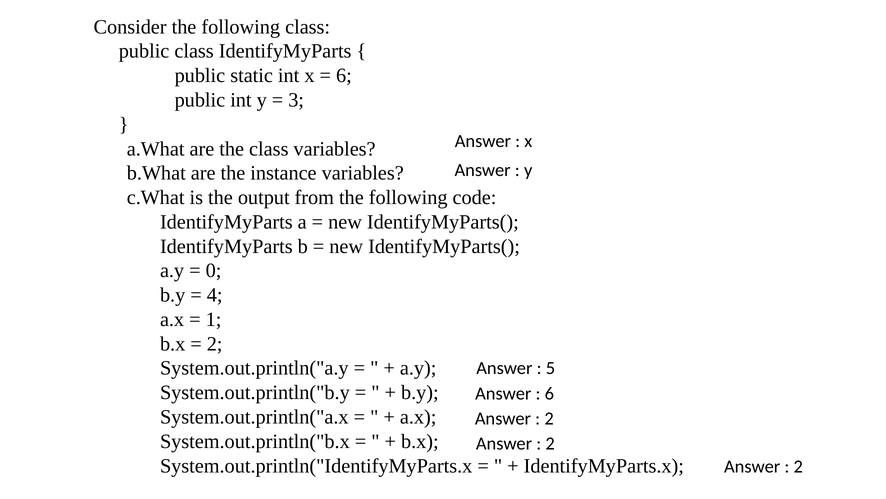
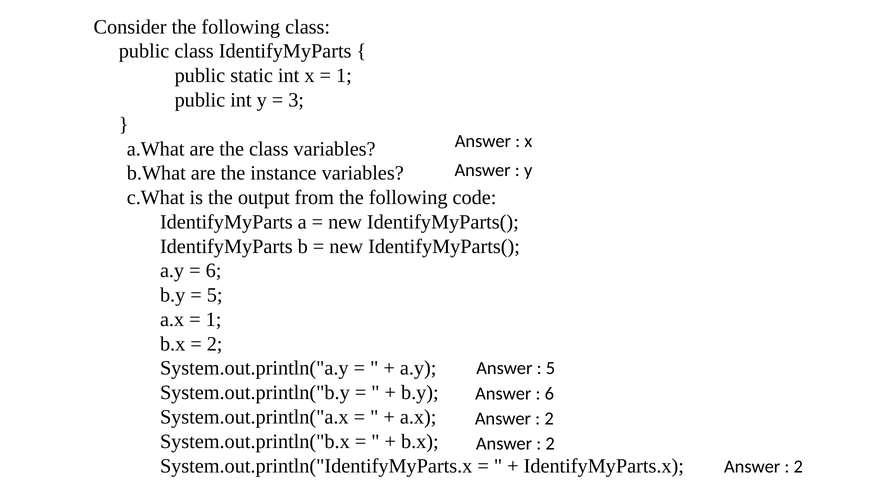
6 at (344, 76): 6 -> 1
0 at (214, 270): 0 -> 6
4 at (215, 295): 4 -> 5
